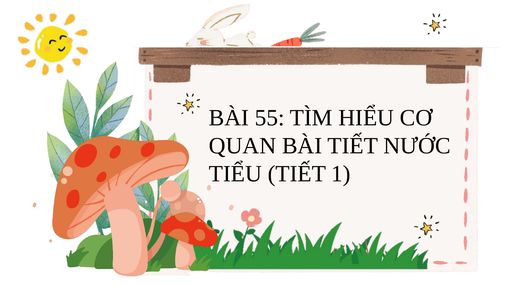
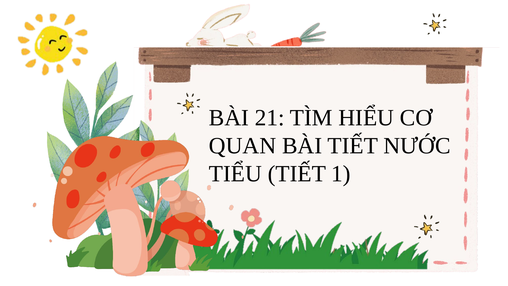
55: 55 -> 21
